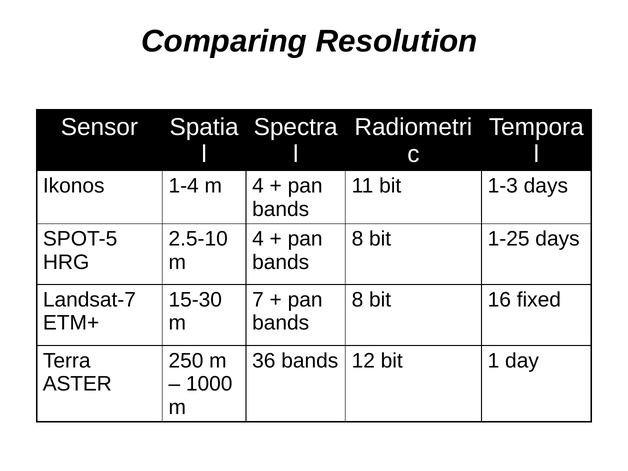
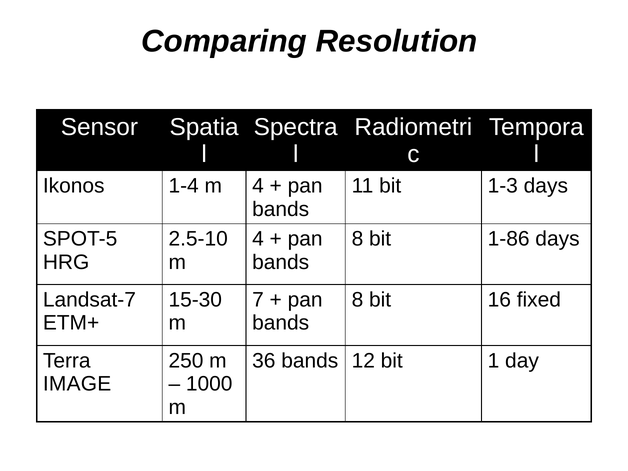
1-25: 1-25 -> 1-86
ASTER: ASTER -> IMAGE
